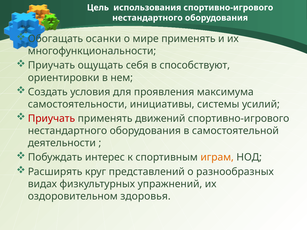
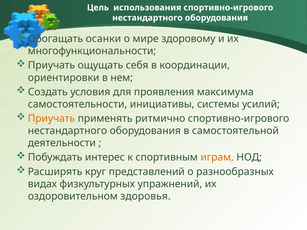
мире применять: применять -> здоровому
способствуют: способствуют -> координации
Приучать at (51, 119) colour: red -> orange
движений: движений -> ритмично
